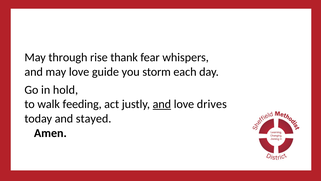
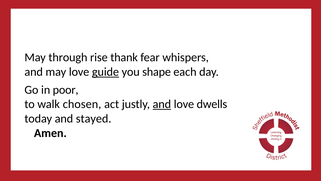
guide underline: none -> present
storm: storm -> shape
hold: hold -> poor
feeding: feeding -> chosen
drives: drives -> dwells
